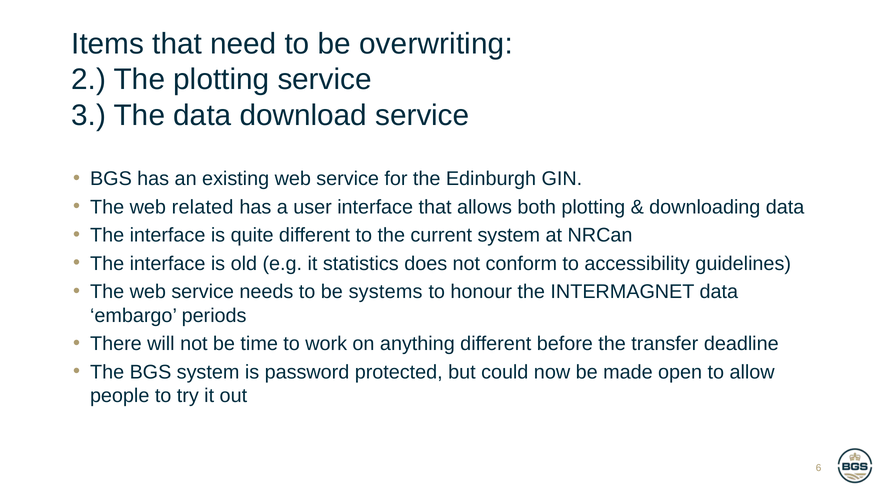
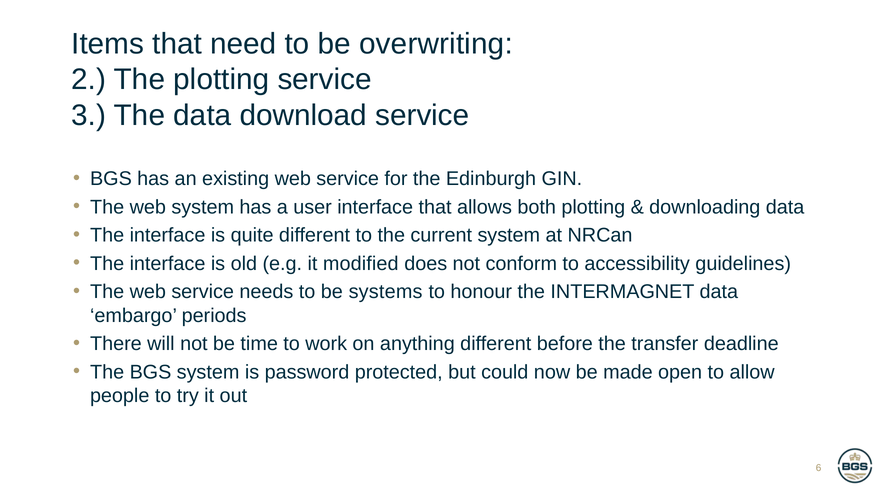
web related: related -> system
statistics: statistics -> modified
